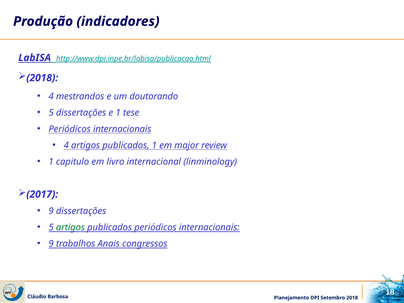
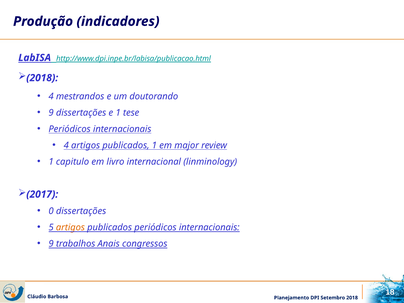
5 at (51, 113): 5 -> 9
9 at (51, 211): 9 -> 0
artigos at (70, 227) colour: green -> orange
